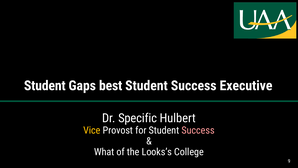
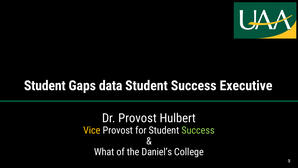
best: best -> data
Dr Specific: Specific -> Provost
Success at (198, 130) colour: pink -> light green
Looks’s: Looks’s -> Daniel’s
